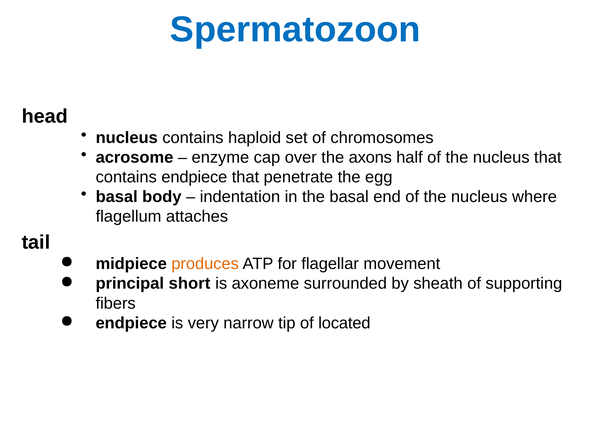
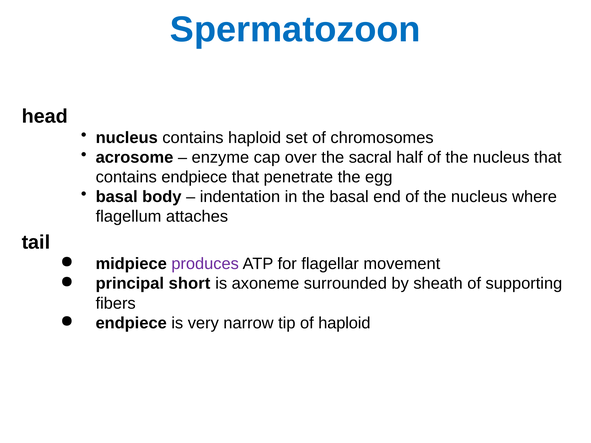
axons: axons -> sacral
produces colour: orange -> purple
of located: located -> haploid
